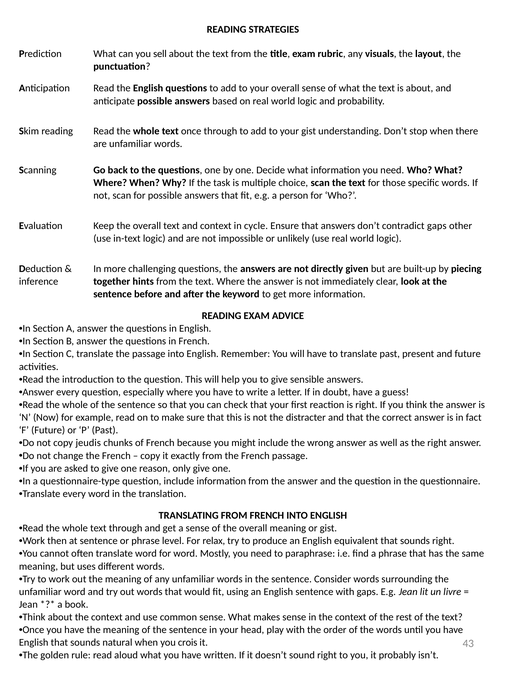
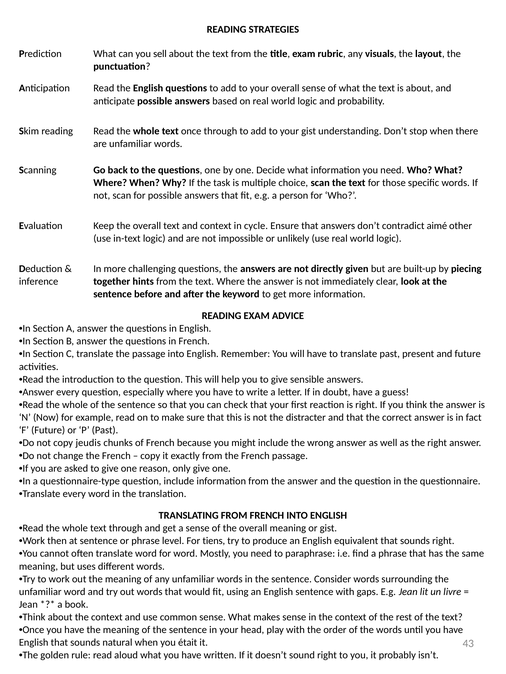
contradict gaps: gaps -> aimé
relax: relax -> tiens
crois: crois -> était
